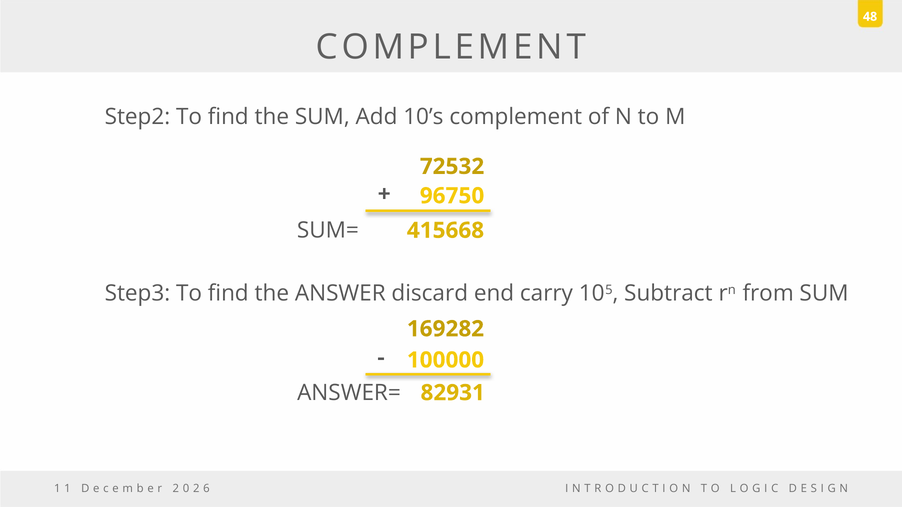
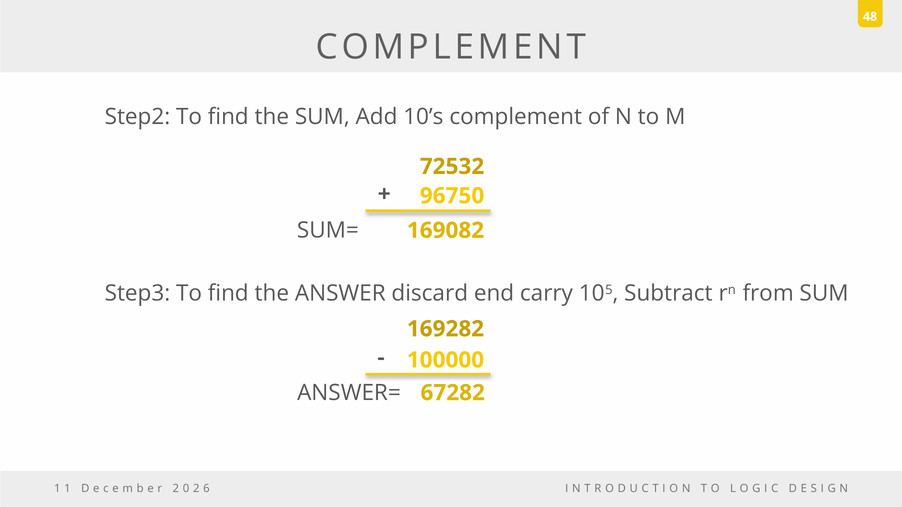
415668: 415668 -> 169082
82931: 82931 -> 67282
